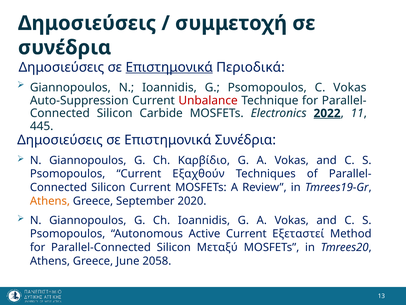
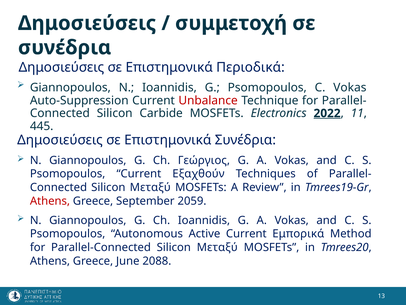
Επιστημονικά at (169, 67) underline: present -> none
Καρβίδιο: Καρβίδιο -> Γεώργιος
Connected Silicon Current: Current -> Μεταξύ
Athens at (50, 201) colour: orange -> red
2020: 2020 -> 2059
Εξεταστεί: Εξεταστεί -> Εμπορικά
2058: 2058 -> 2088
